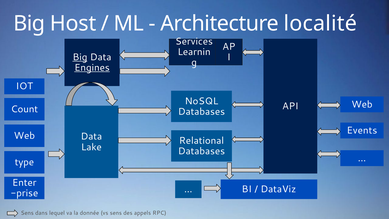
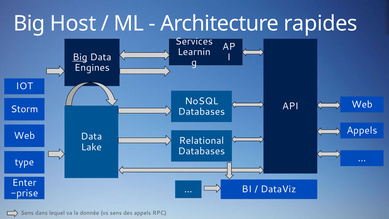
localité: localité -> rapides
Engines underline: present -> none
Count: Count -> Storm
Events at (362, 130): Events -> Appels
